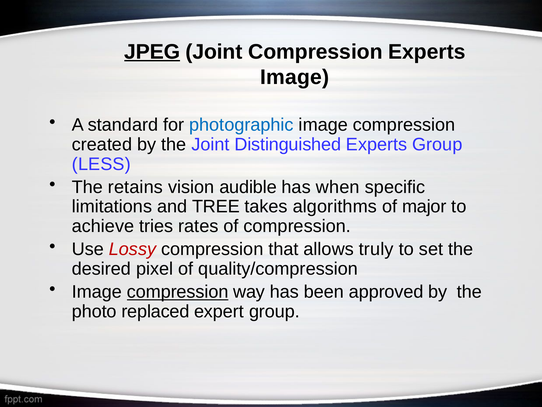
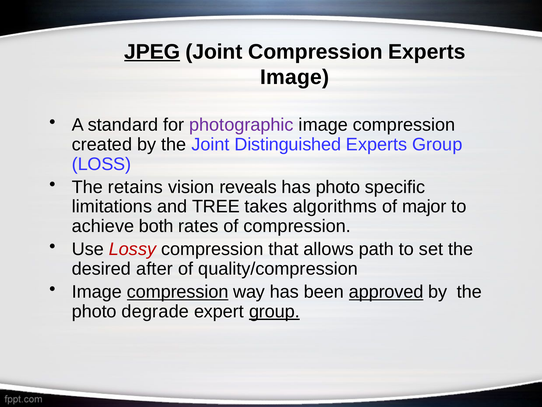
photographic colour: blue -> purple
LESS: LESS -> LOSS
audible: audible -> reveals
has when: when -> photo
tries: tries -> both
truly: truly -> path
pixel: pixel -> after
approved underline: none -> present
replaced: replaced -> degrade
group at (274, 311) underline: none -> present
